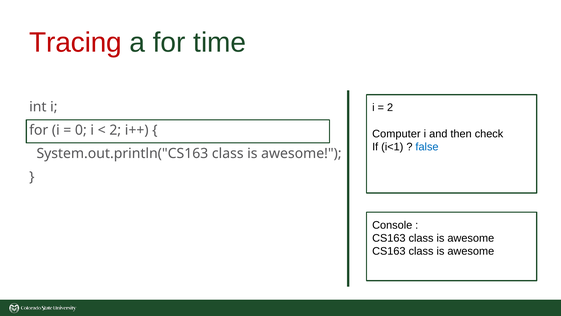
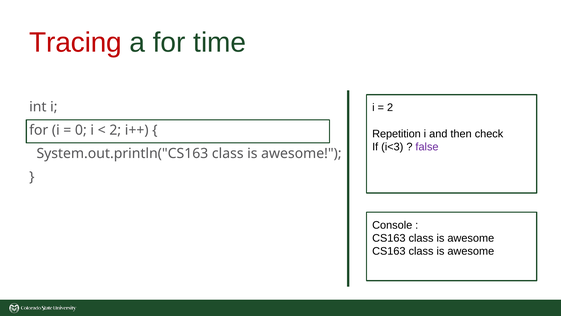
Computer: Computer -> Repetition
i<1: i<1 -> i<3
false colour: blue -> purple
